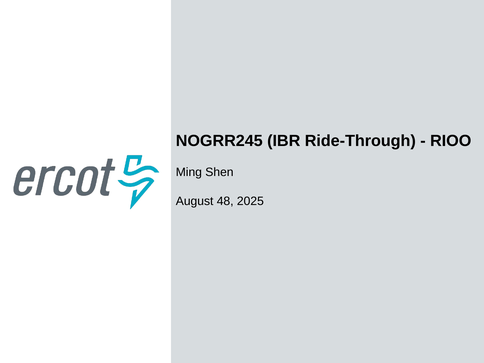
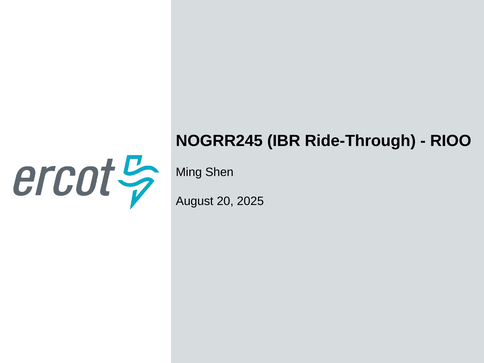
48: 48 -> 20
